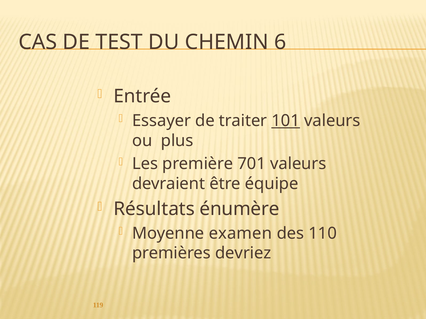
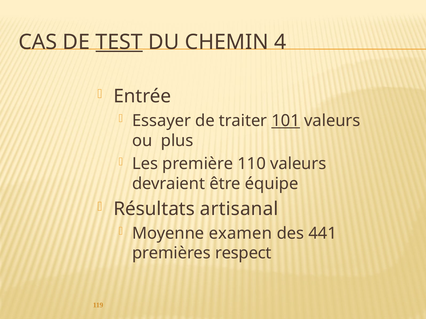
TEST underline: none -> present
6: 6 -> 4
701: 701 -> 110
énumère: énumère -> artisanal
110: 110 -> 441
devriez: devriez -> respect
